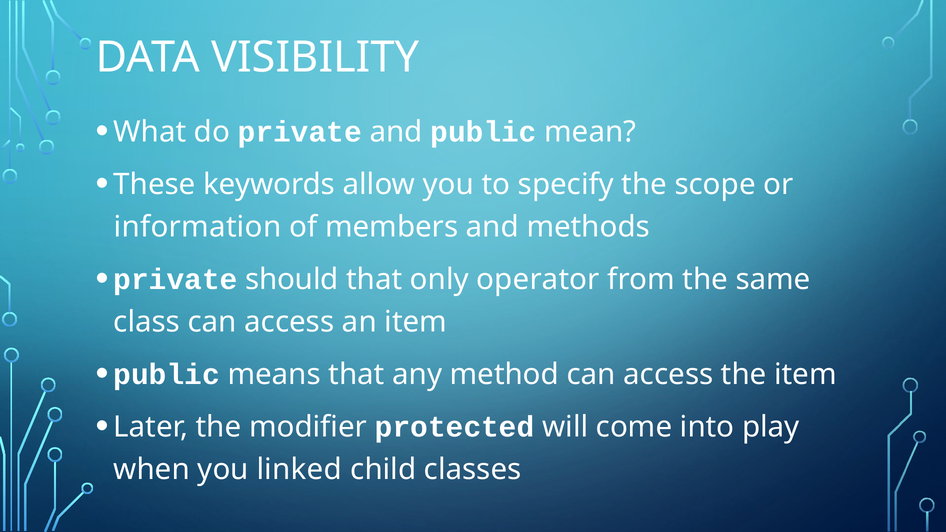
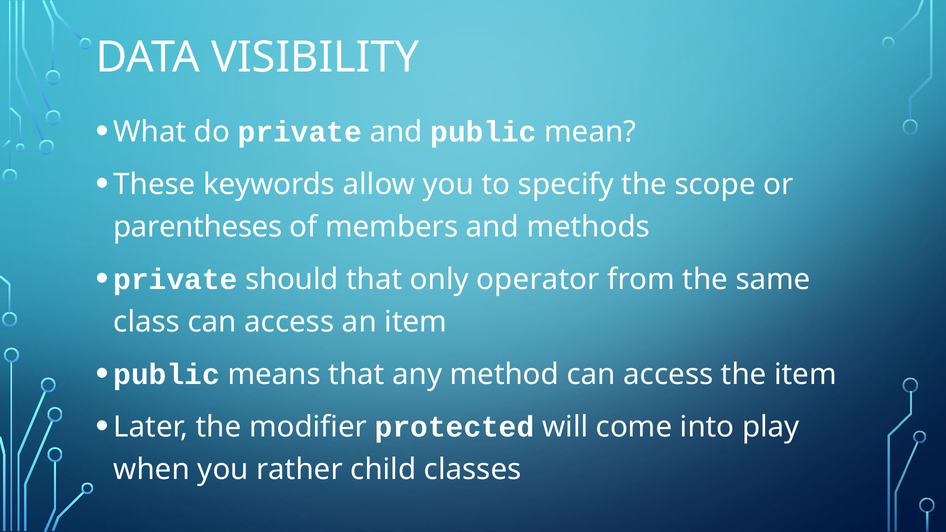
information: information -> parentheses
linked: linked -> rather
